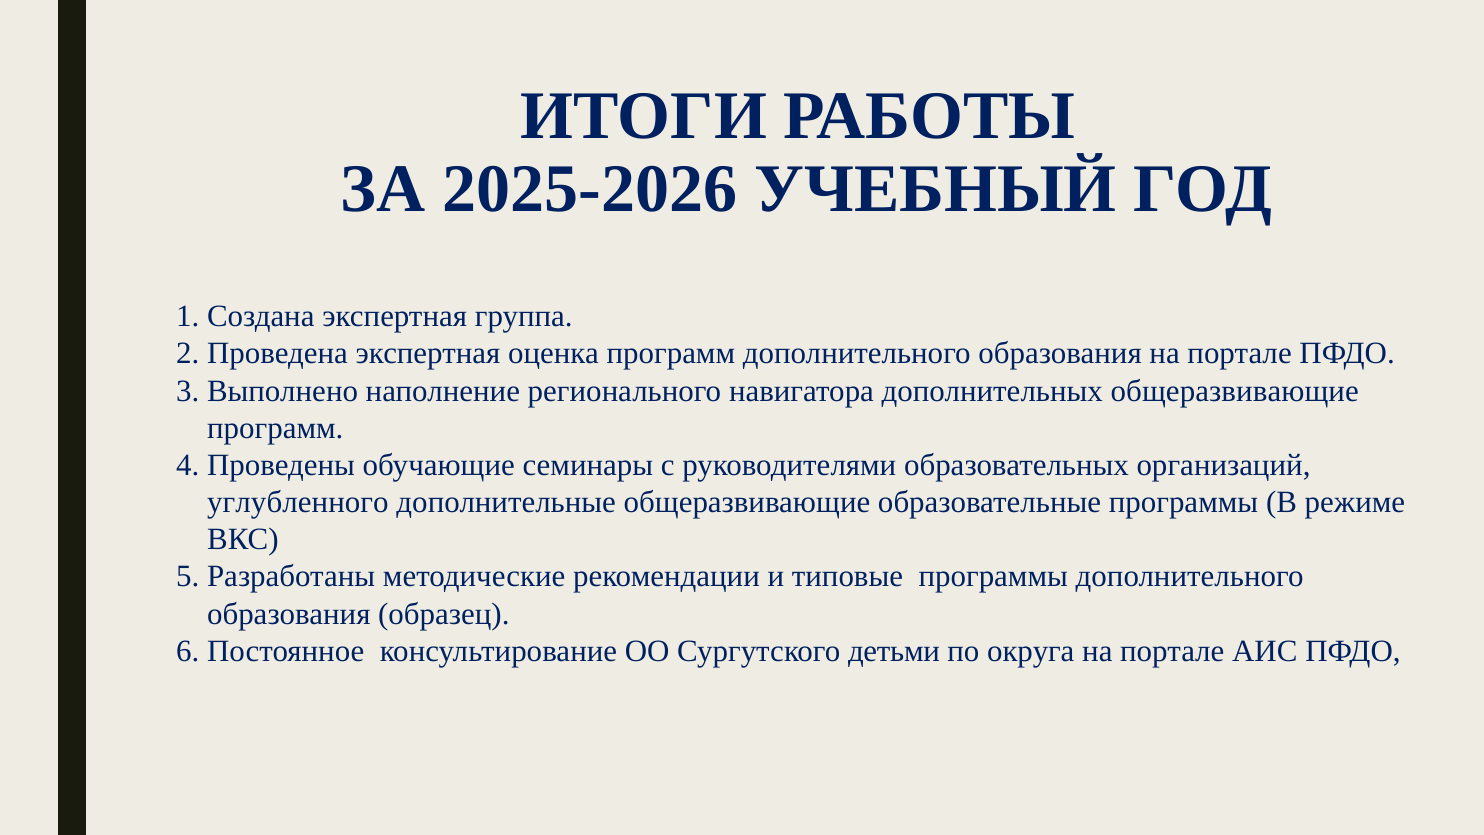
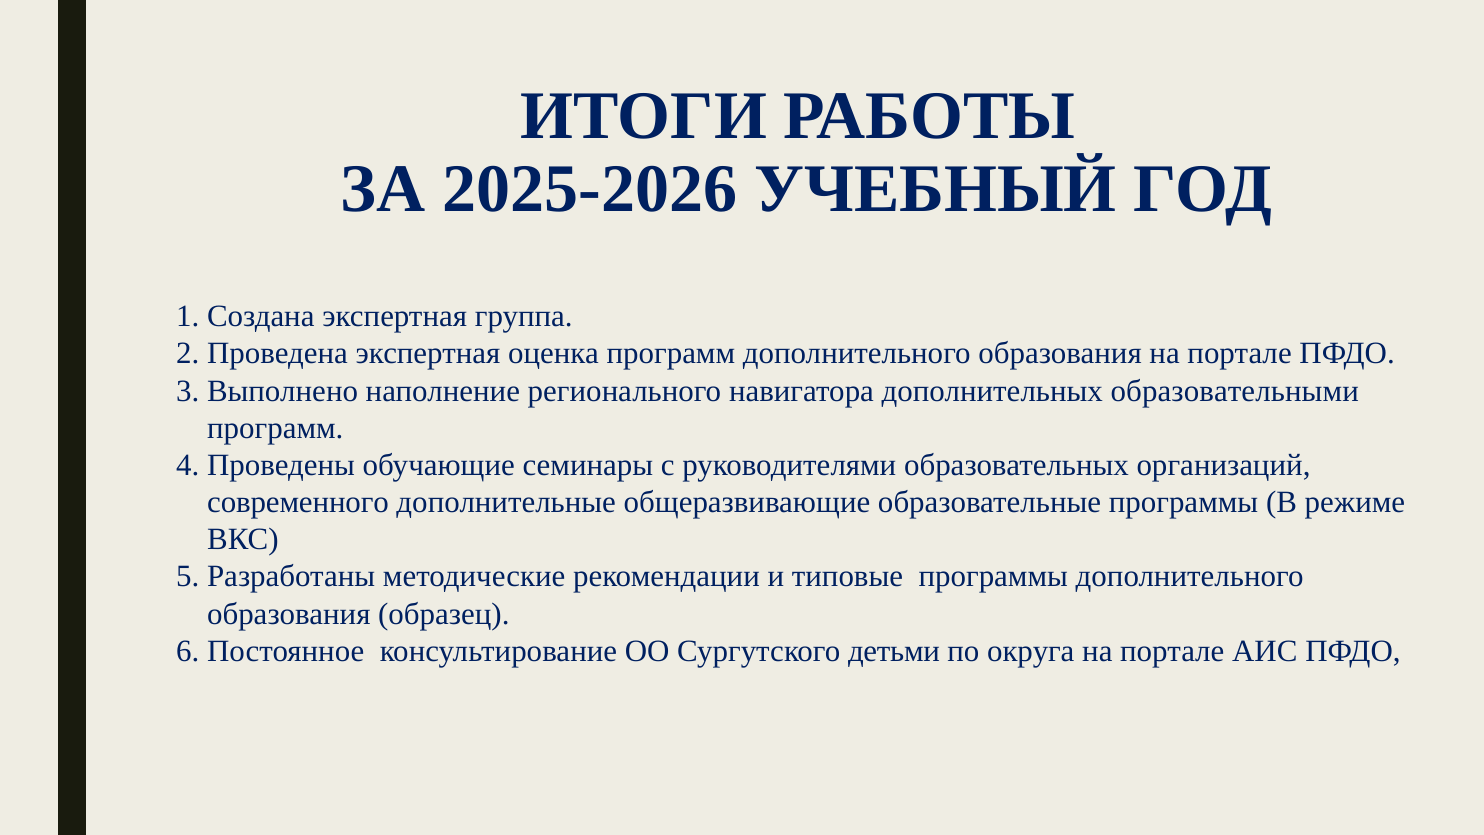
дополнительных общеразвивающие: общеразвивающие -> образовательными
углубленного: углубленного -> современного
